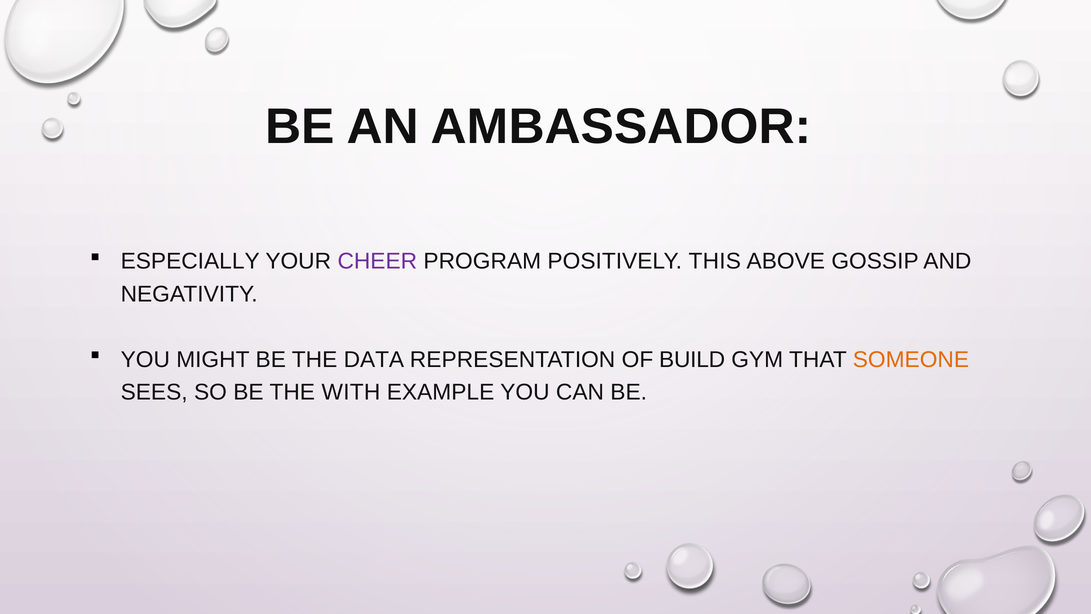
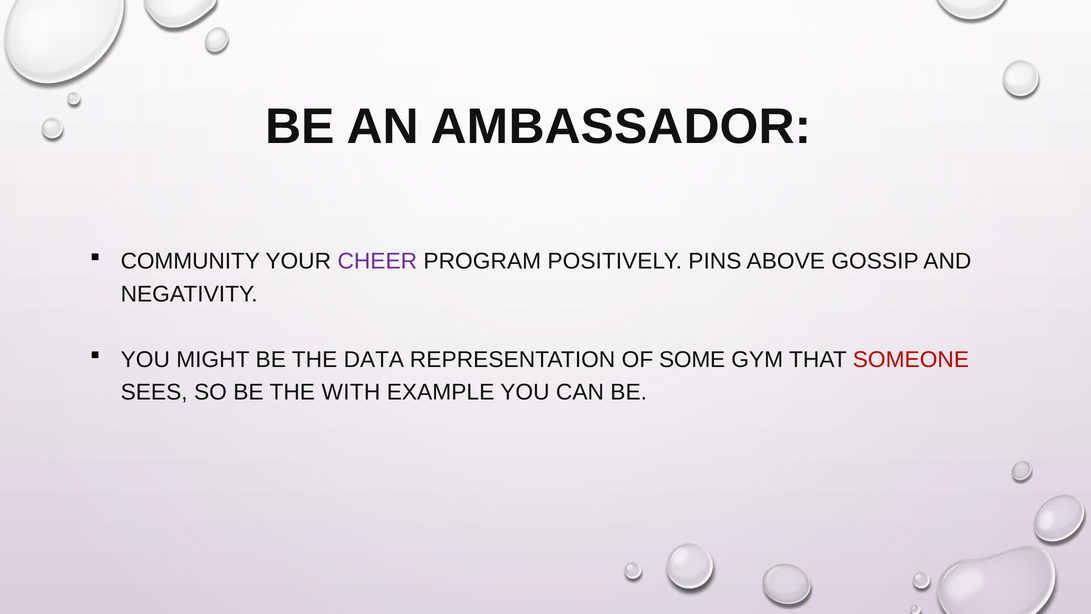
ESPECIALLY: ESPECIALLY -> COMMUNITY
THIS: THIS -> PINS
BUILD: BUILD -> SOME
SOMEONE colour: orange -> red
